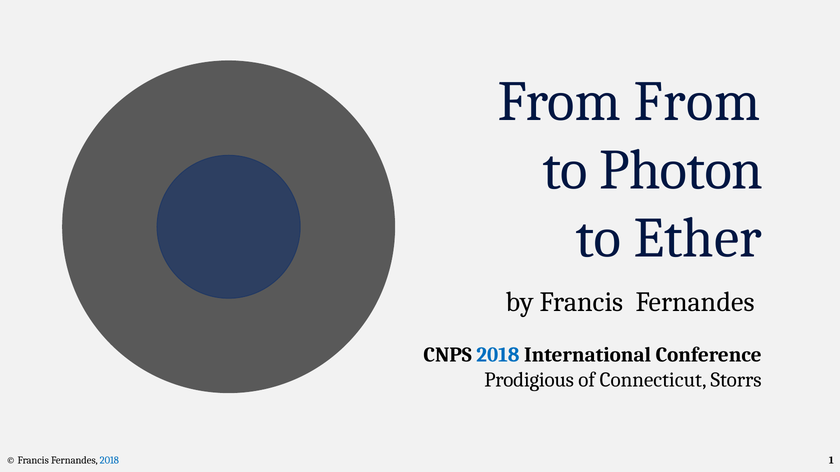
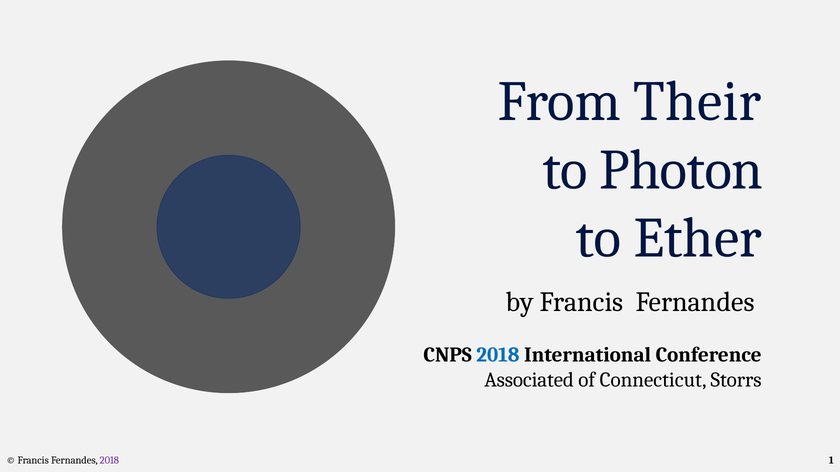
From From: From -> Their
Prodigious: Prodigious -> Associated
2018 at (109, 461) colour: blue -> purple
